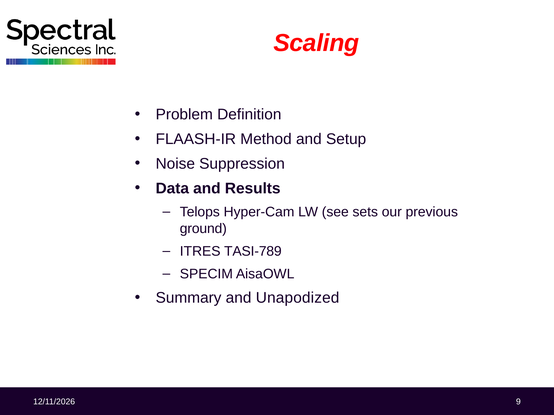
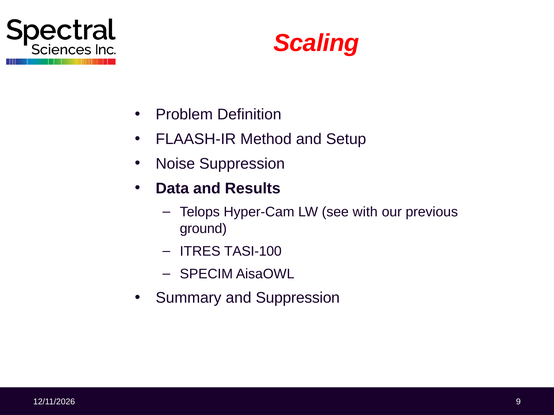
sets: sets -> with
TASI-789: TASI-789 -> TASI-100
and Unapodized: Unapodized -> Suppression
